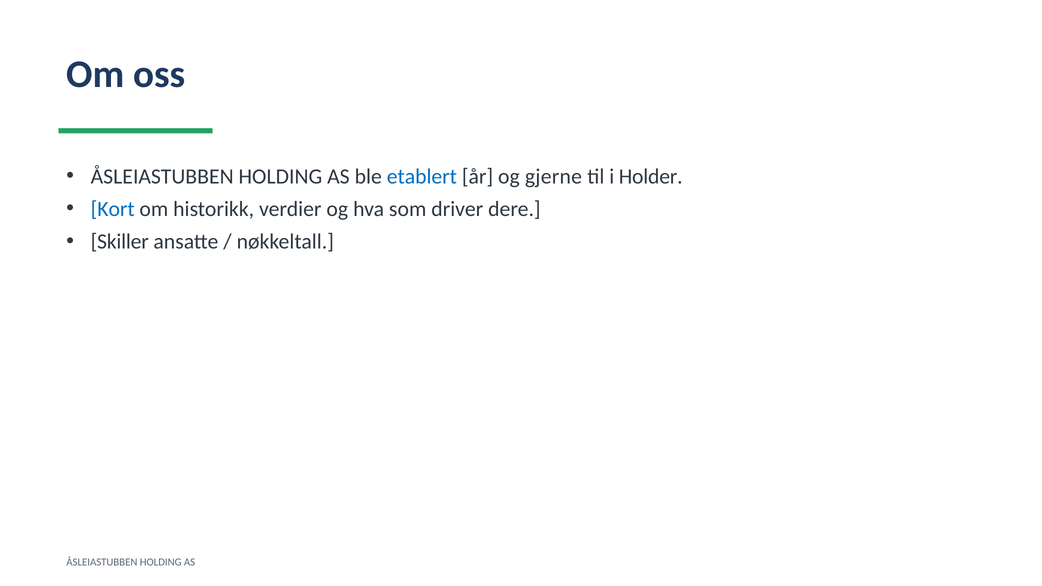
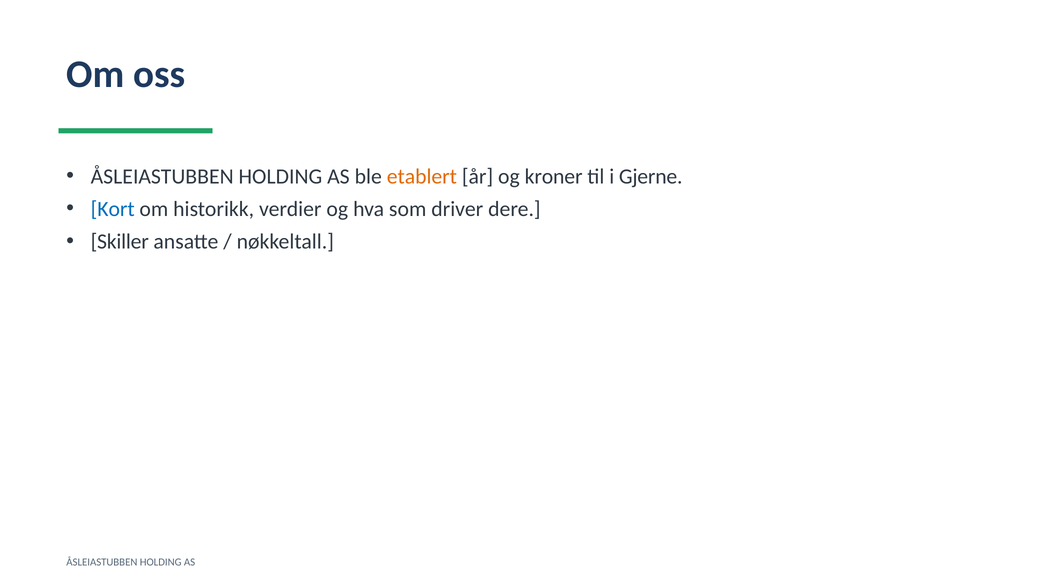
etablert colour: blue -> orange
gjerne: gjerne -> kroner
Holder: Holder -> Gjerne
